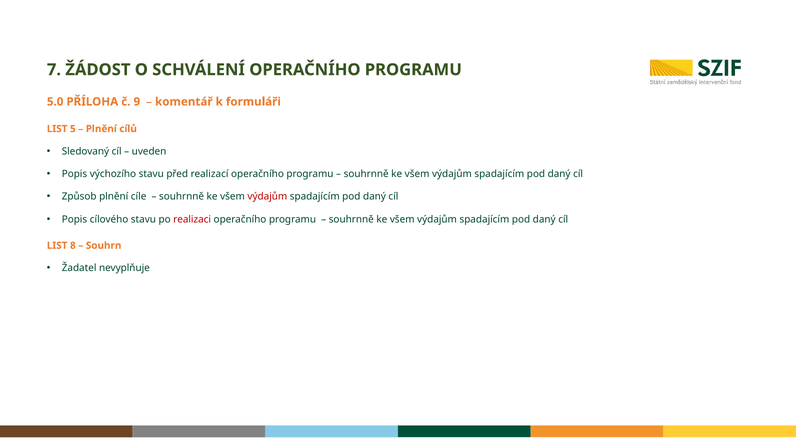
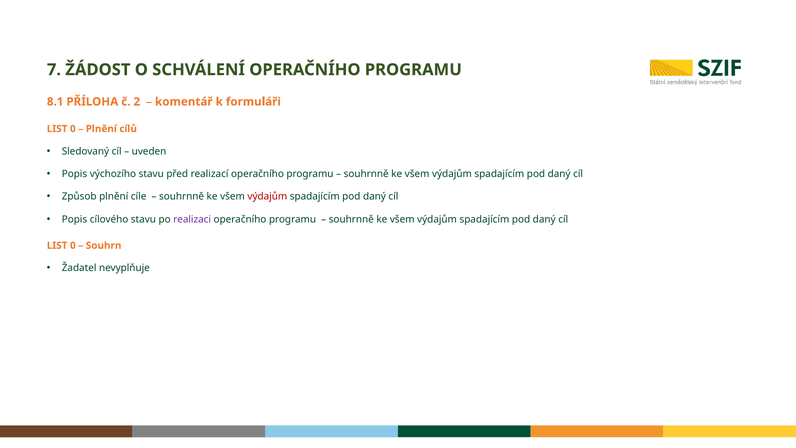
5.0: 5.0 -> 8.1
9: 9 -> 2
5 at (73, 129): 5 -> 0
realizaci colour: red -> purple
8 at (73, 245): 8 -> 0
